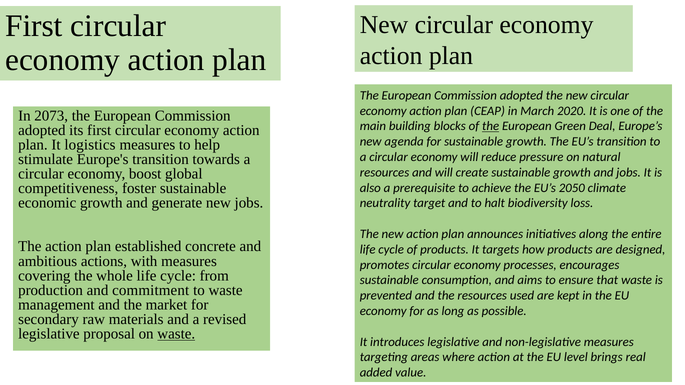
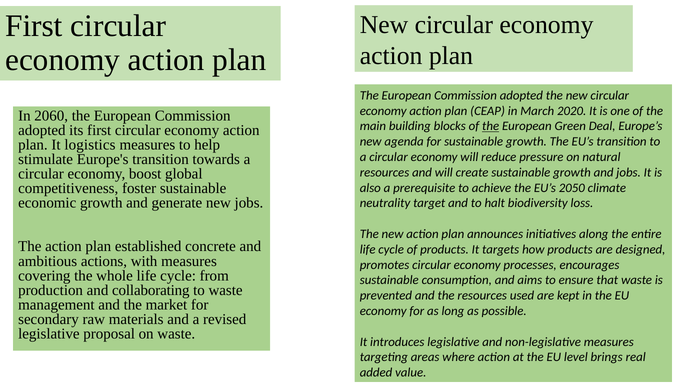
2073: 2073 -> 2060
commitment: commitment -> collaborating
waste at (176, 334) underline: present -> none
